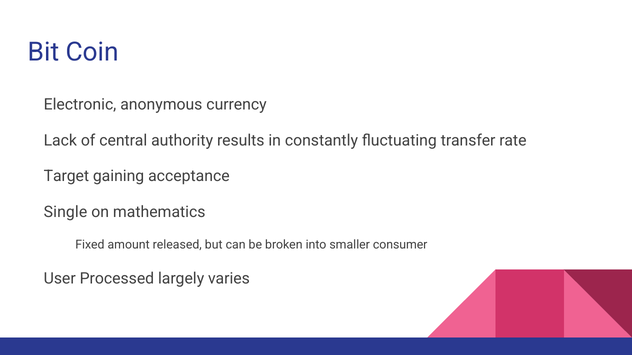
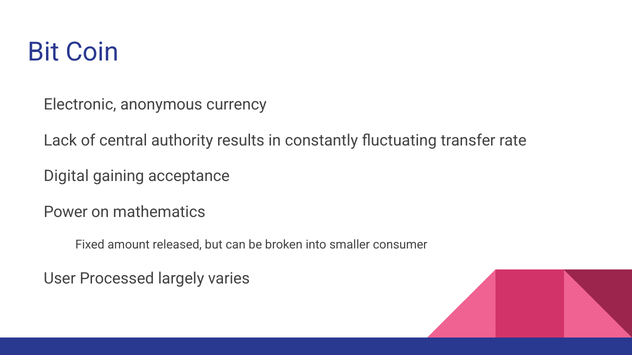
Target: Target -> Digital
Single: Single -> Power
